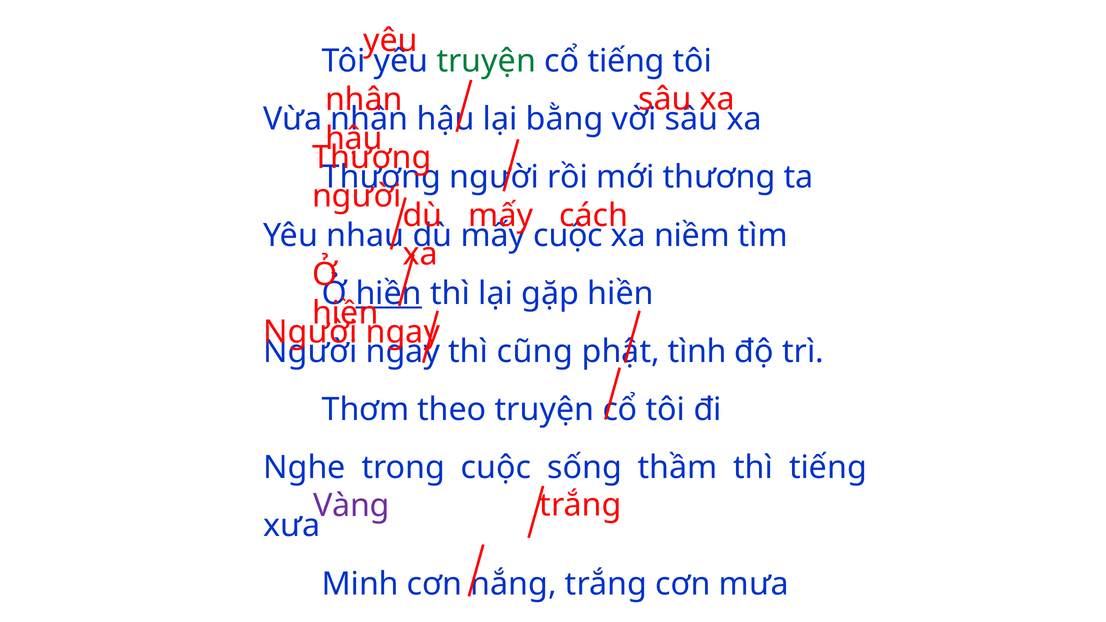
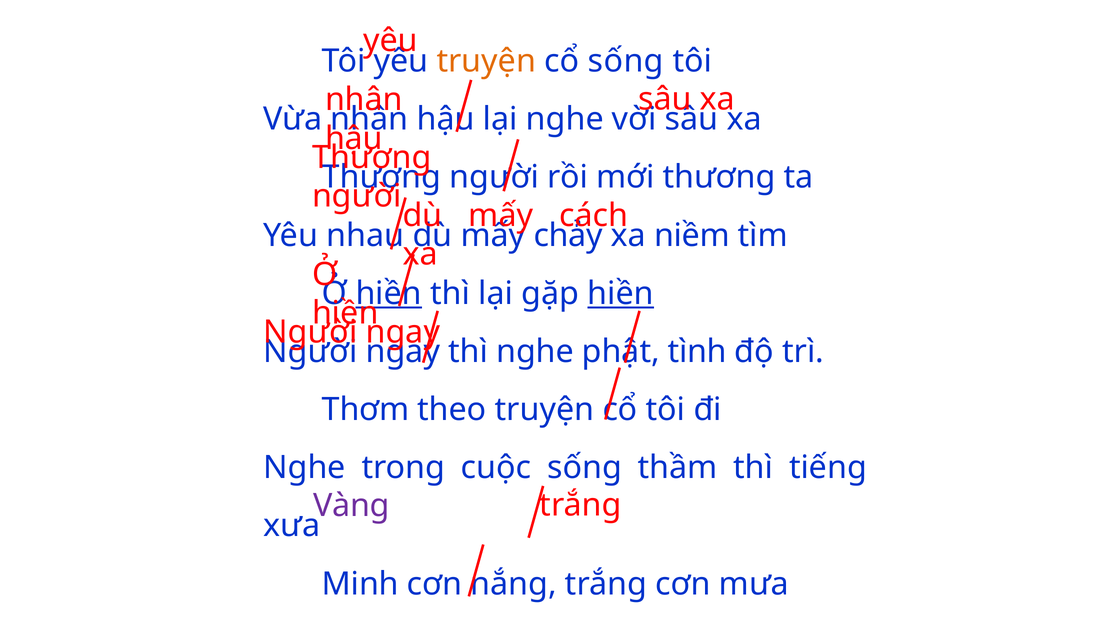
truyện at (486, 61) colour: green -> orange
cổ tiếng: tiếng -> sống
lại bằng: bằng -> nghe
mấy cuộc: cuộc -> chảy
hiền at (621, 294) underline: none -> present
thì cũng: cũng -> nghe
